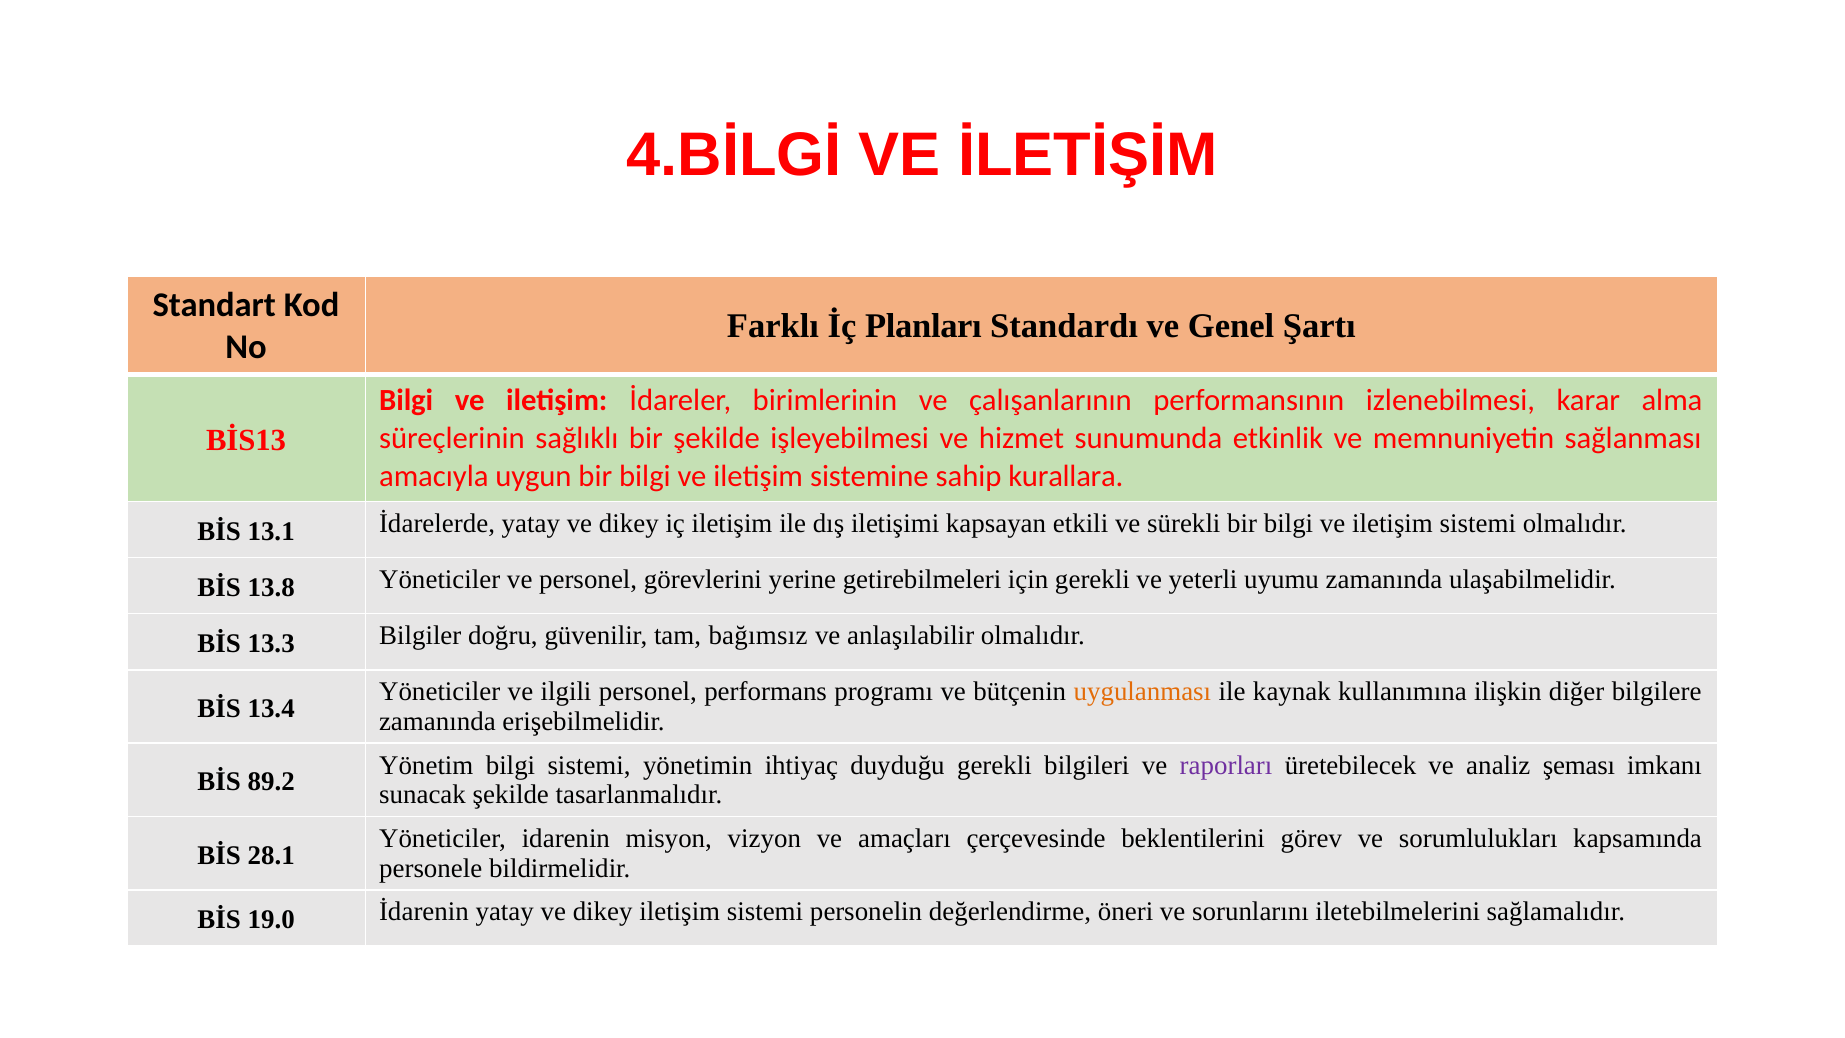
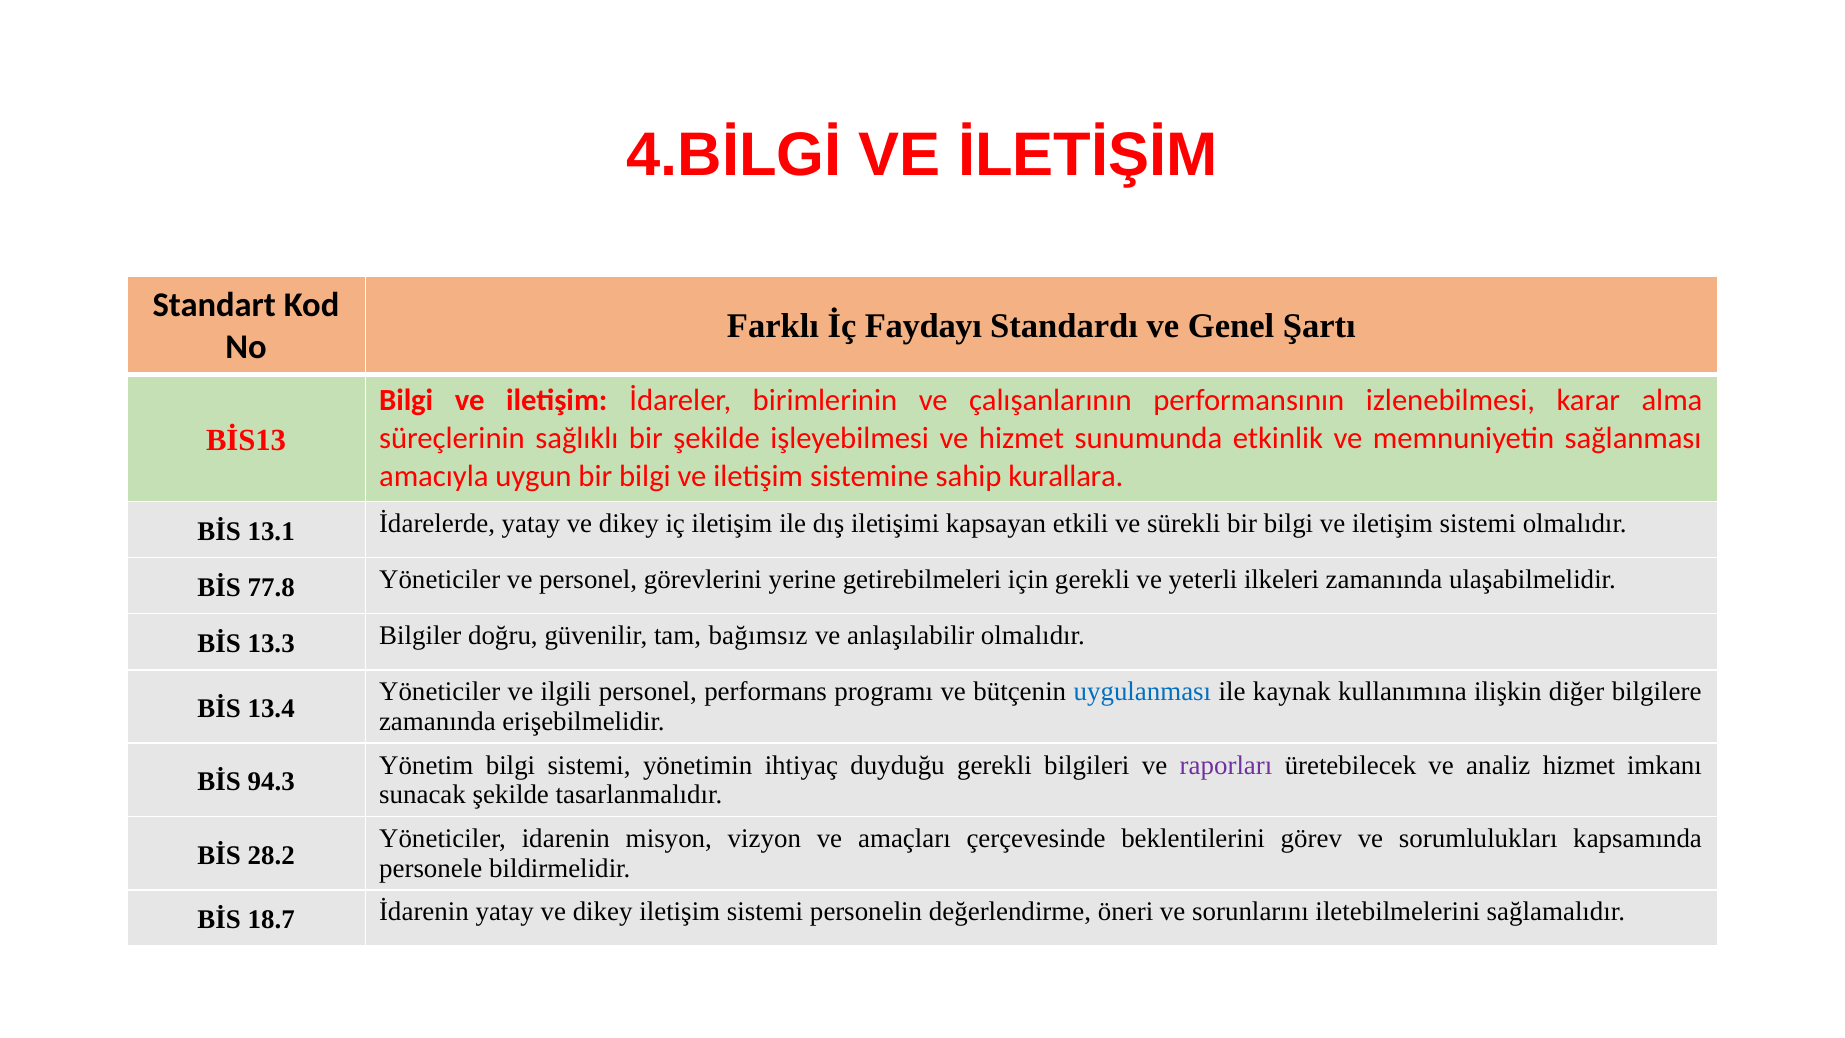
Planları: Planları -> Faydayı
13.8: 13.8 -> 77.8
uyumu: uyumu -> ilkeleri
uygulanması colour: orange -> blue
analiz şeması: şeması -> hizmet
89.2: 89.2 -> 94.3
28.1: 28.1 -> 28.2
19.0: 19.0 -> 18.7
